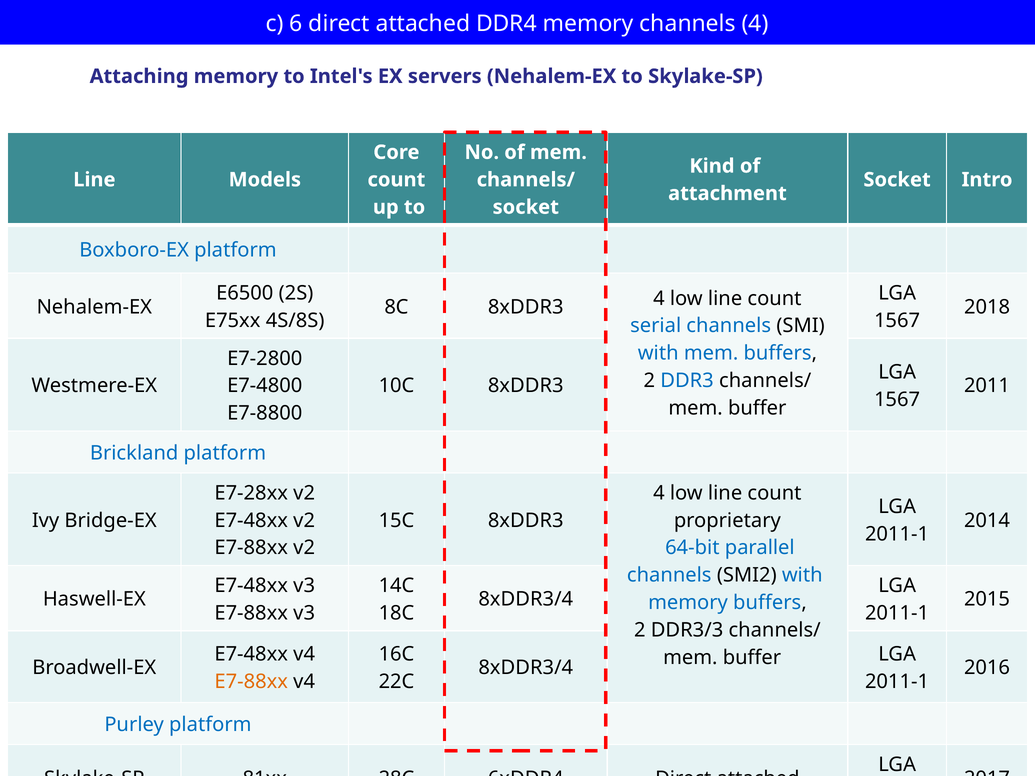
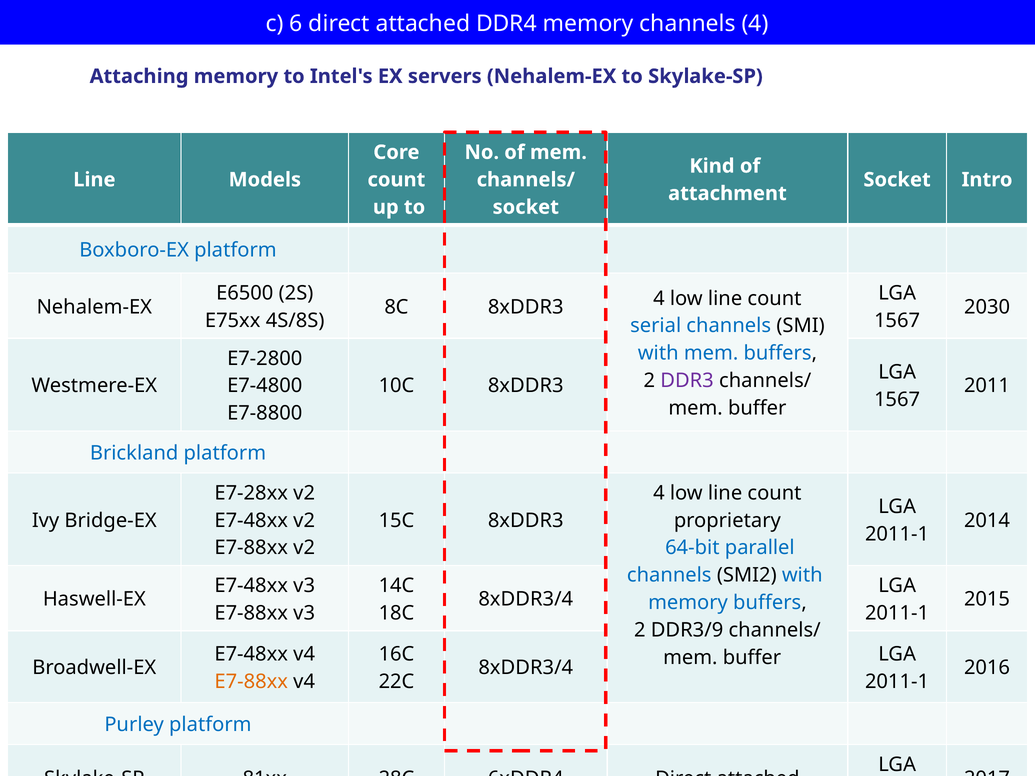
2018: 2018 -> 2030
DDR3 colour: blue -> purple
DDR3/3: DDR3/3 -> DDR3/9
